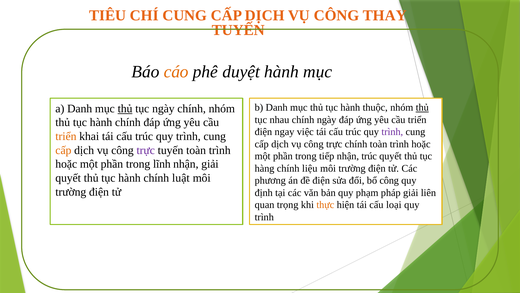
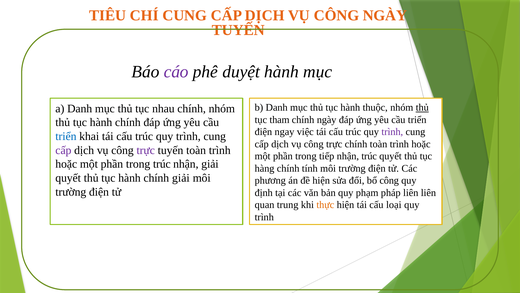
CÔNG THAY: THAY -> NGÀY
cáo colour: orange -> purple
thủ at (125, 108) underline: present -> none
tục ngày: ngày -> nhau
nhau: nhau -> tham
triển at (66, 136) colour: orange -> blue
cấp at (63, 150) colour: orange -> purple
trong lĩnh: lĩnh -> trúc
liệu: liệu -> tính
chính luật: luật -> giải
đề điện: điện -> hiện
pháp giải: giải -> liên
trọng: trọng -> trung
